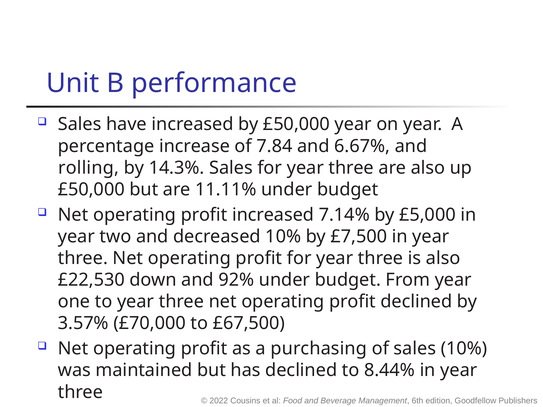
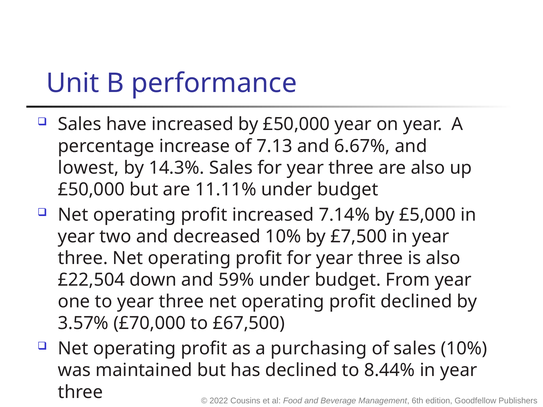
7.84: 7.84 -> 7.13
rolling: rolling -> lowest
£22,530: £22,530 -> £22,504
92%: 92% -> 59%
